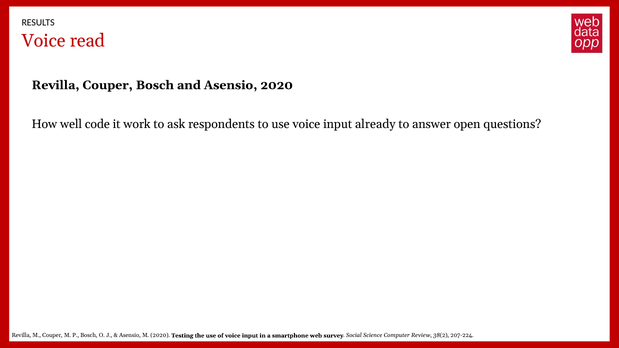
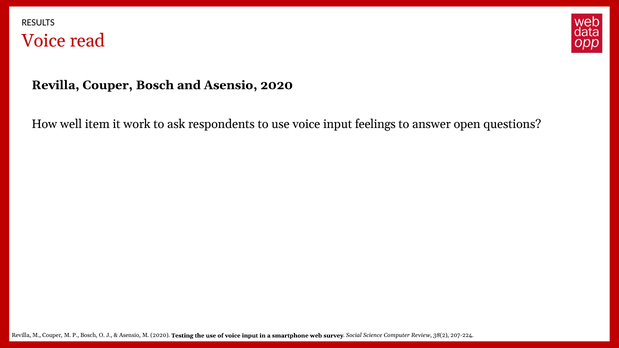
well code: code -> item
already: already -> feelings
